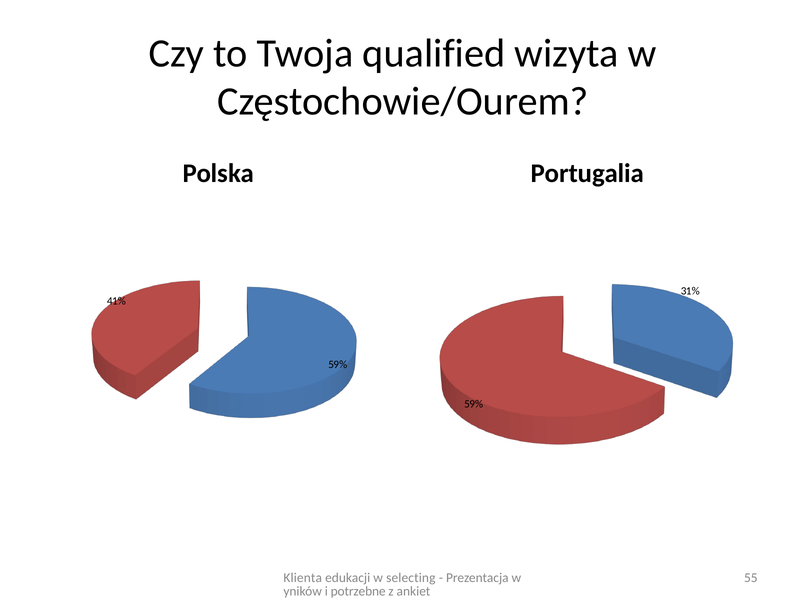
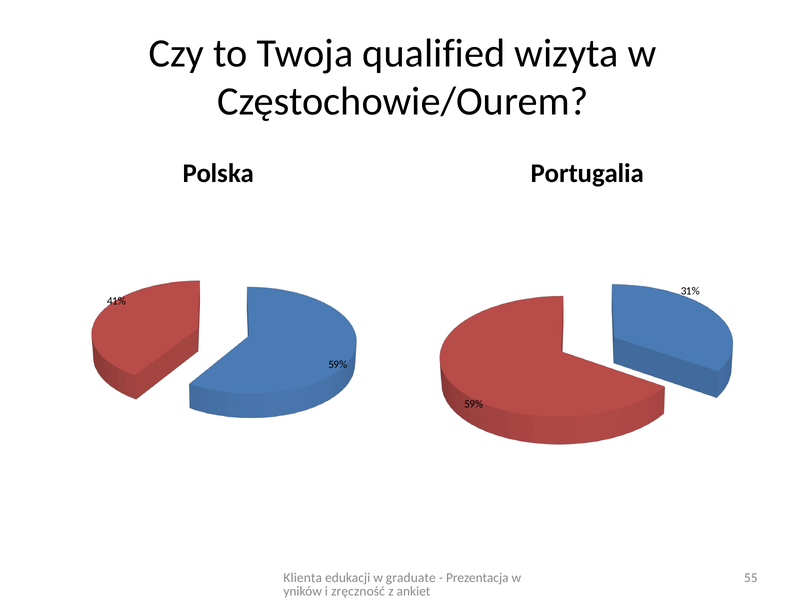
selecting: selecting -> graduate
potrzebne: potrzebne -> zręczność
